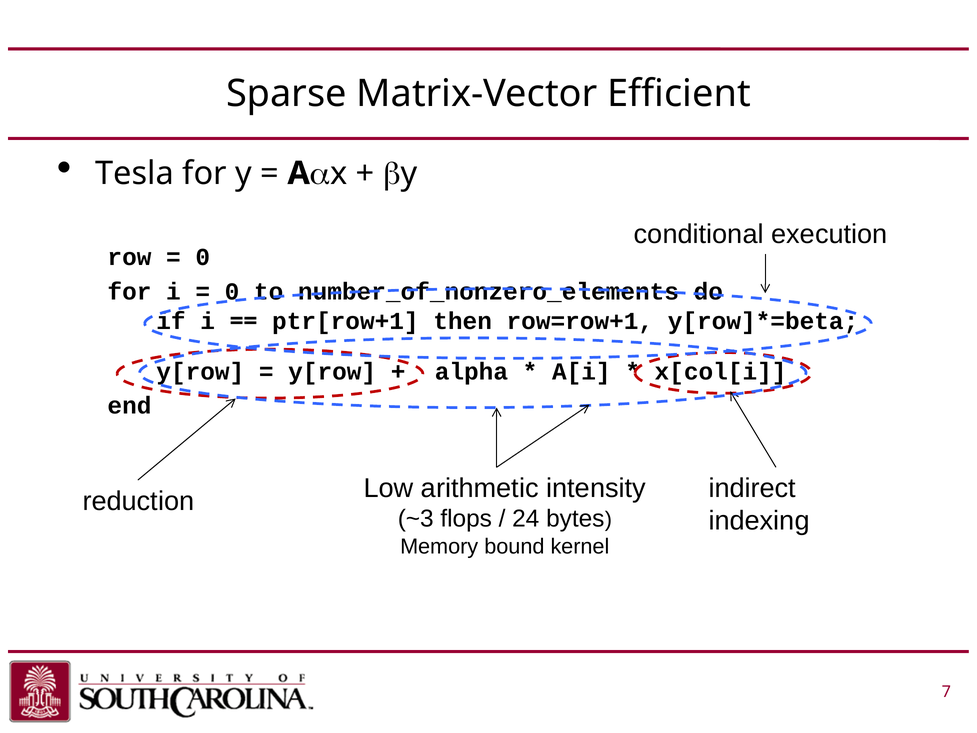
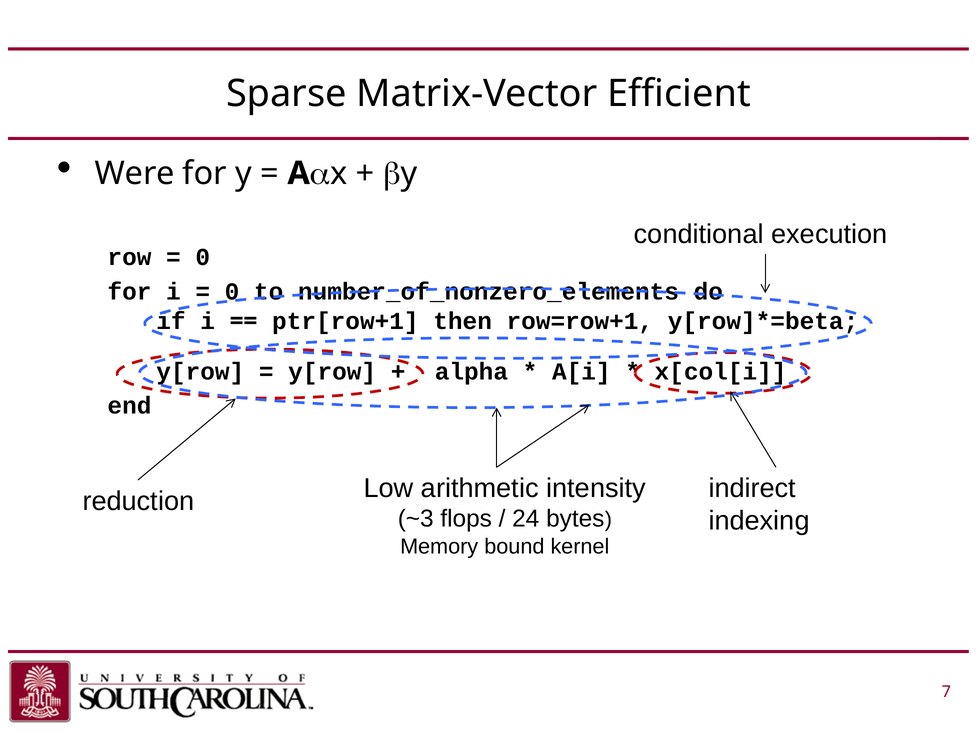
Tesla: Tesla -> Were
